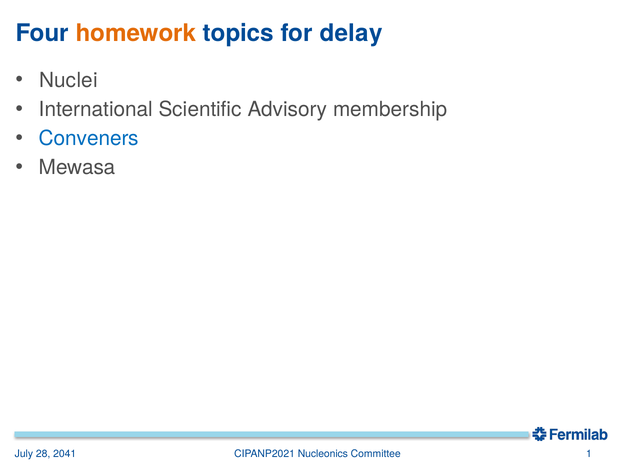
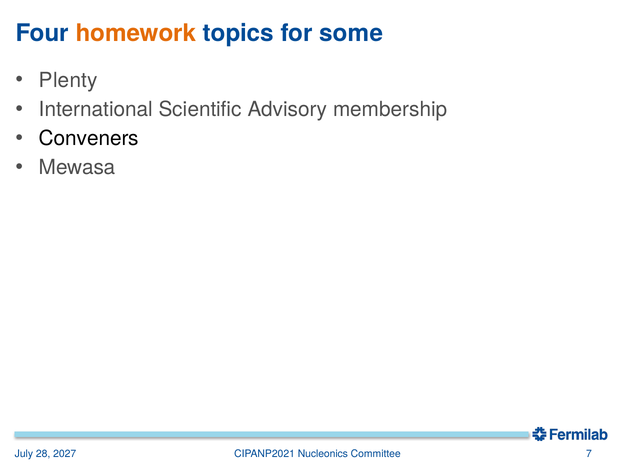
delay: delay -> some
Nuclei: Nuclei -> Plenty
Conveners colour: blue -> black
2041: 2041 -> 2027
1: 1 -> 7
